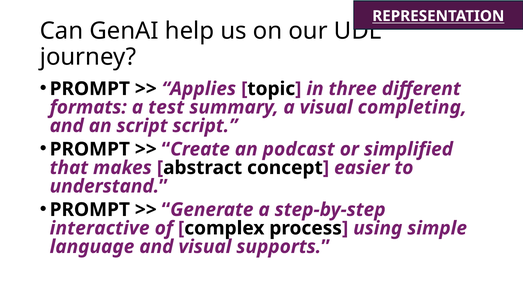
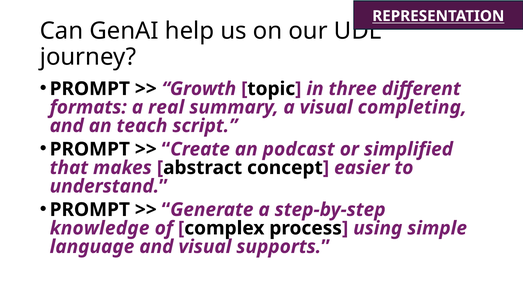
Applies: Applies -> Growth
test: test -> real
an script: script -> teach
interactive: interactive -> knowledge
